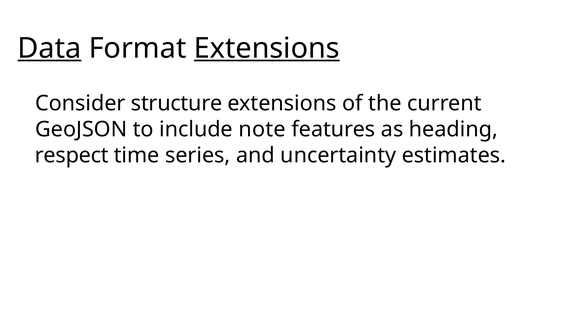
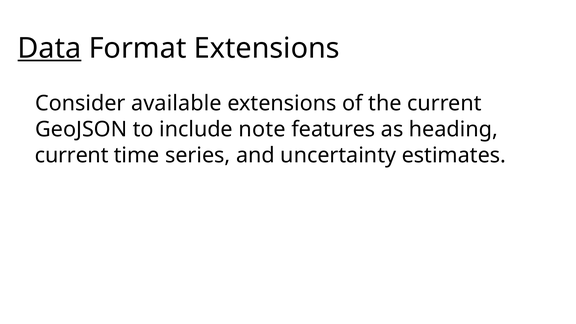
Extensions at (267, 48) underline: present -> none
structure: structure -> available
respect at (72, 155): respect -> current
